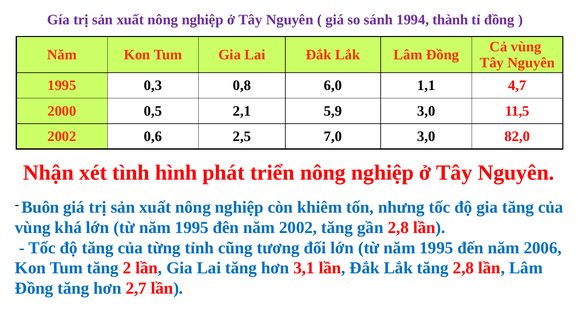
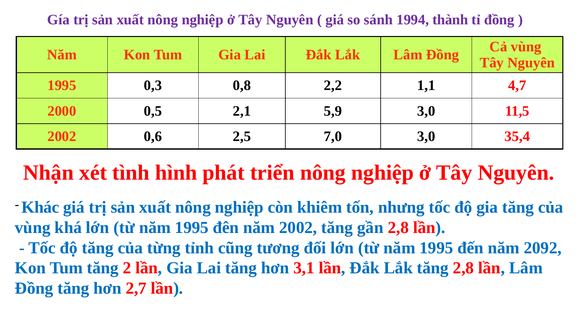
6,0: 6,0 -> 2,2
82,0: 82,0 -> 35,4
Buôn: Buôn -> Khác
2006: 2006 -> 2092
